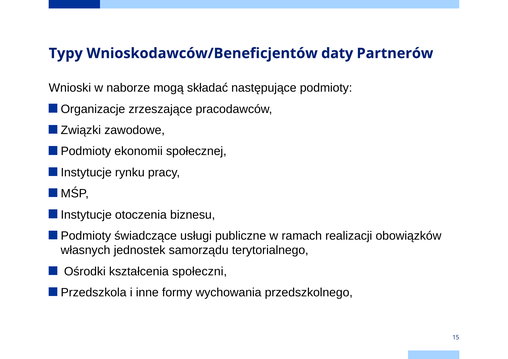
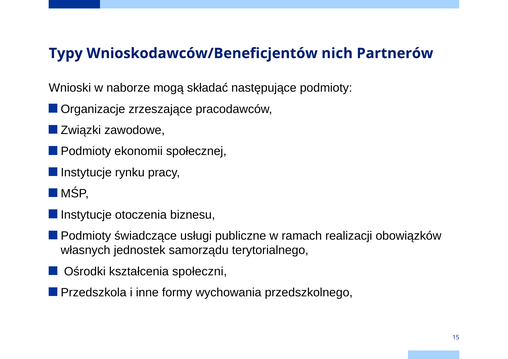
daty: daty -> nich
